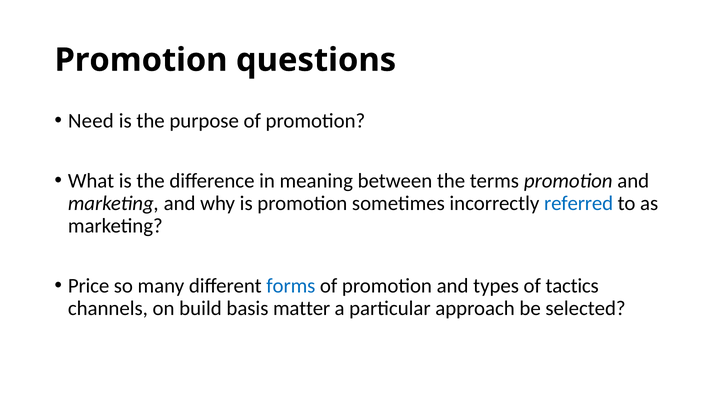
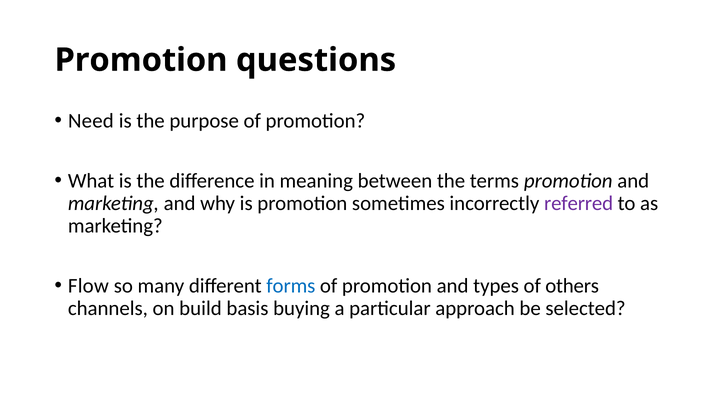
referred colour: blue -> purple
Price: Price -> Flow
tactics: tactics -> others
matter: matter -> buying
